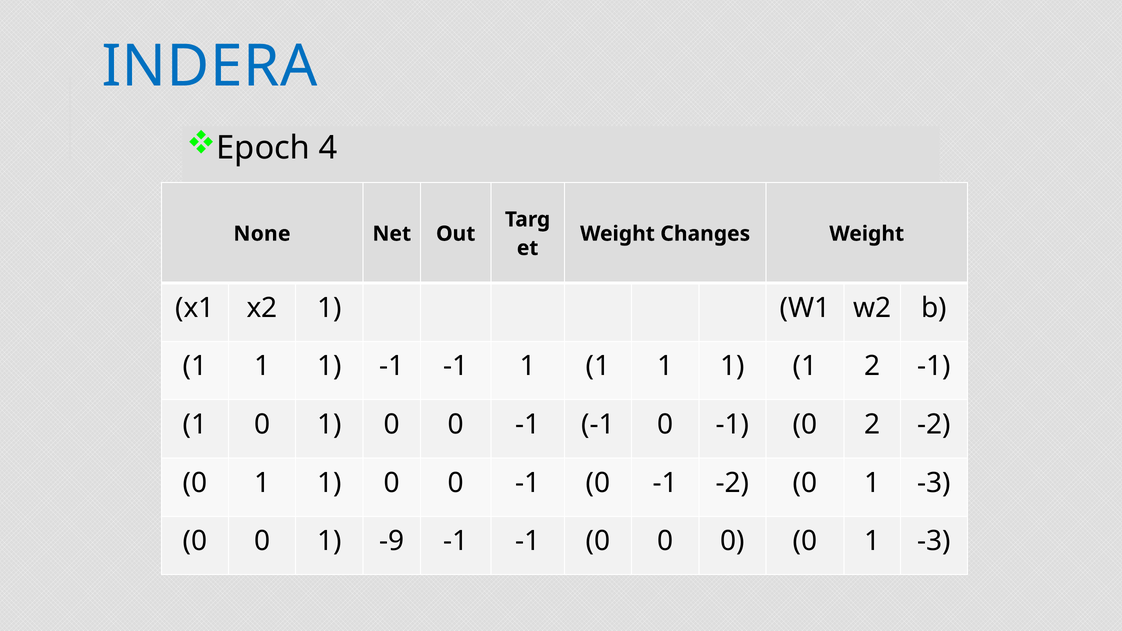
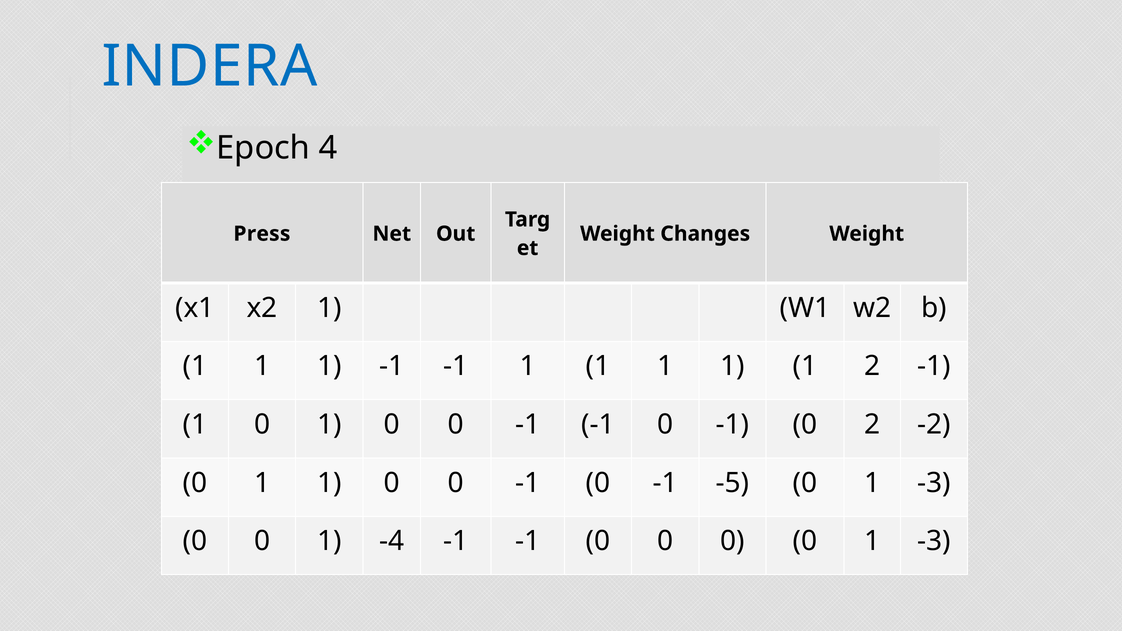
None: None -> Press
-1 -2: -2 -> -5
-9: -9 -> -4
